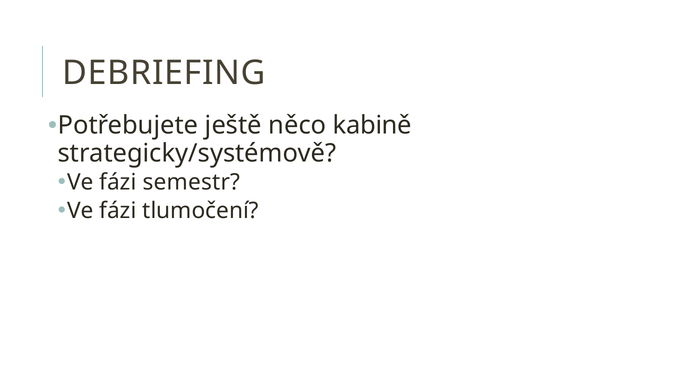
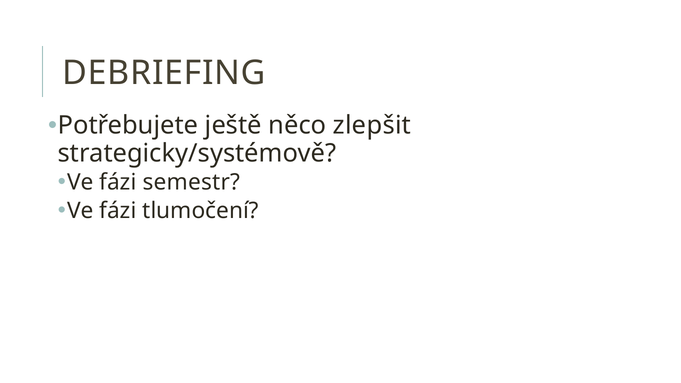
kabině: kabině -> zlepšit
